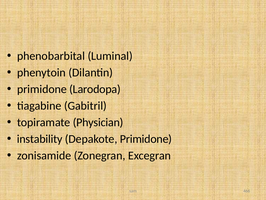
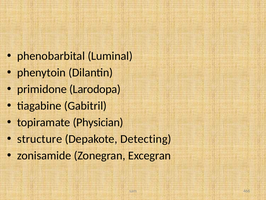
instability: instability -> structure
Depakote Primidone: Primidone -> Detecting
